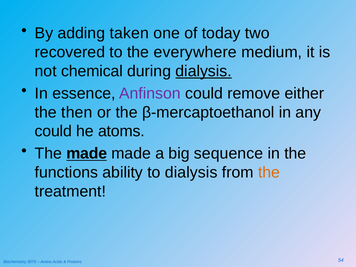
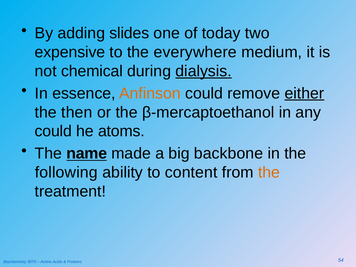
taken: taken -> slides
recovered: recovered -> expensive
Anfinson colour: purple -> orange
either underline: none -> present
The made: made -> name
sequence: sequence -> backbone
functions: functions -> following
to dialysis: dialysis -> content
